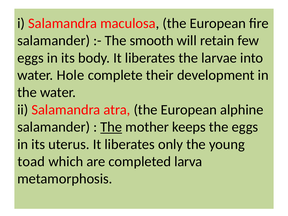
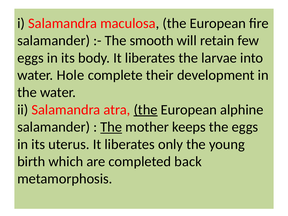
the at (146, 110) underline: none -> present
toad: toad -> birth
larva: larva -> back
